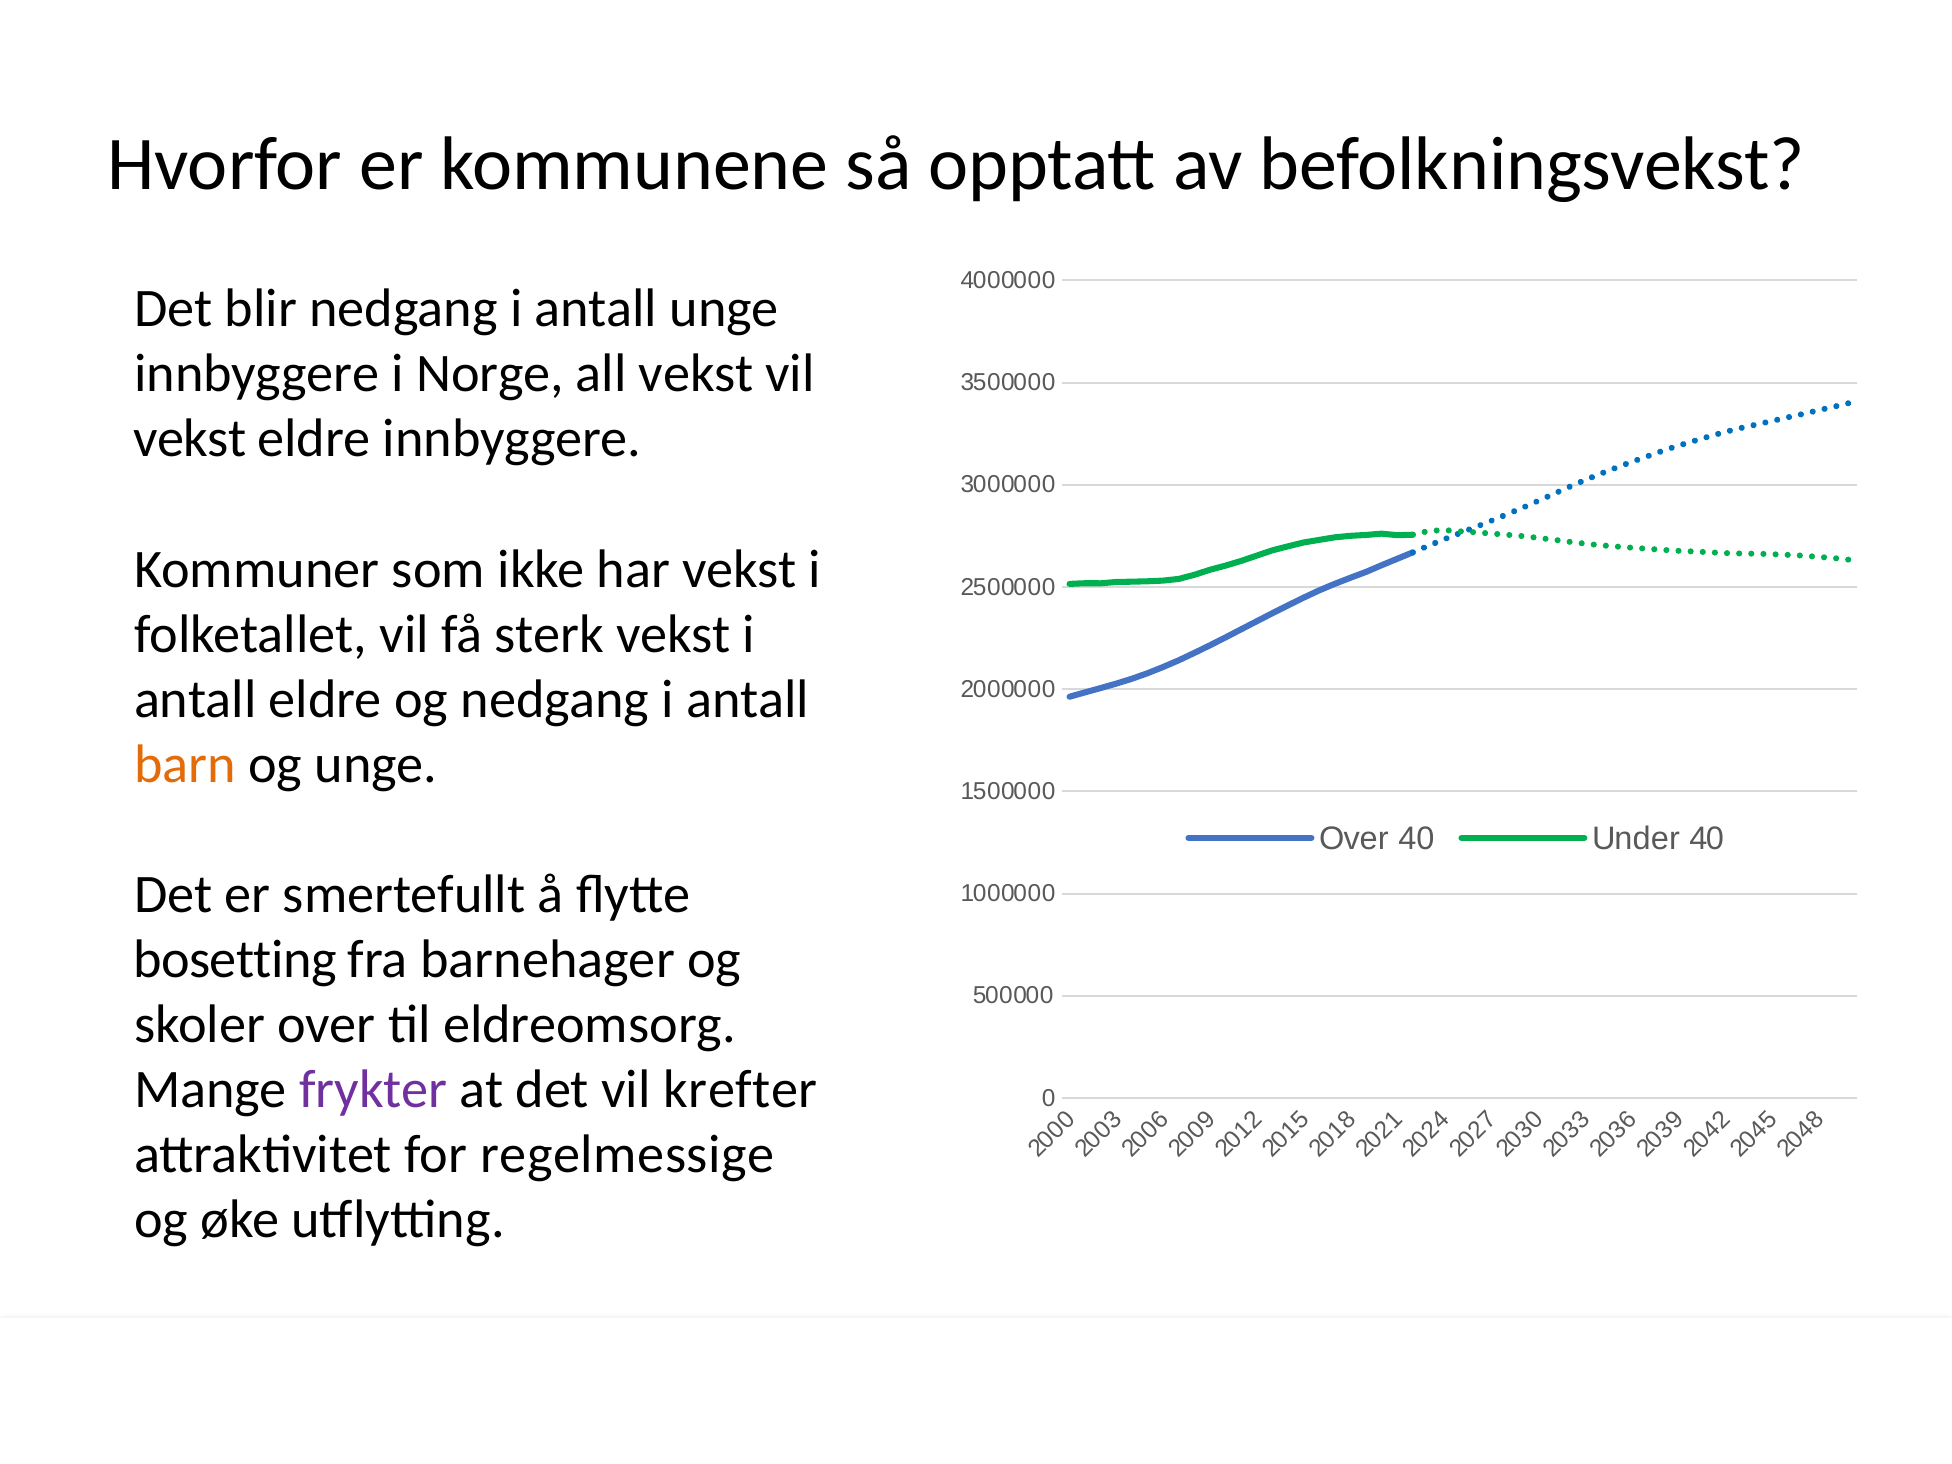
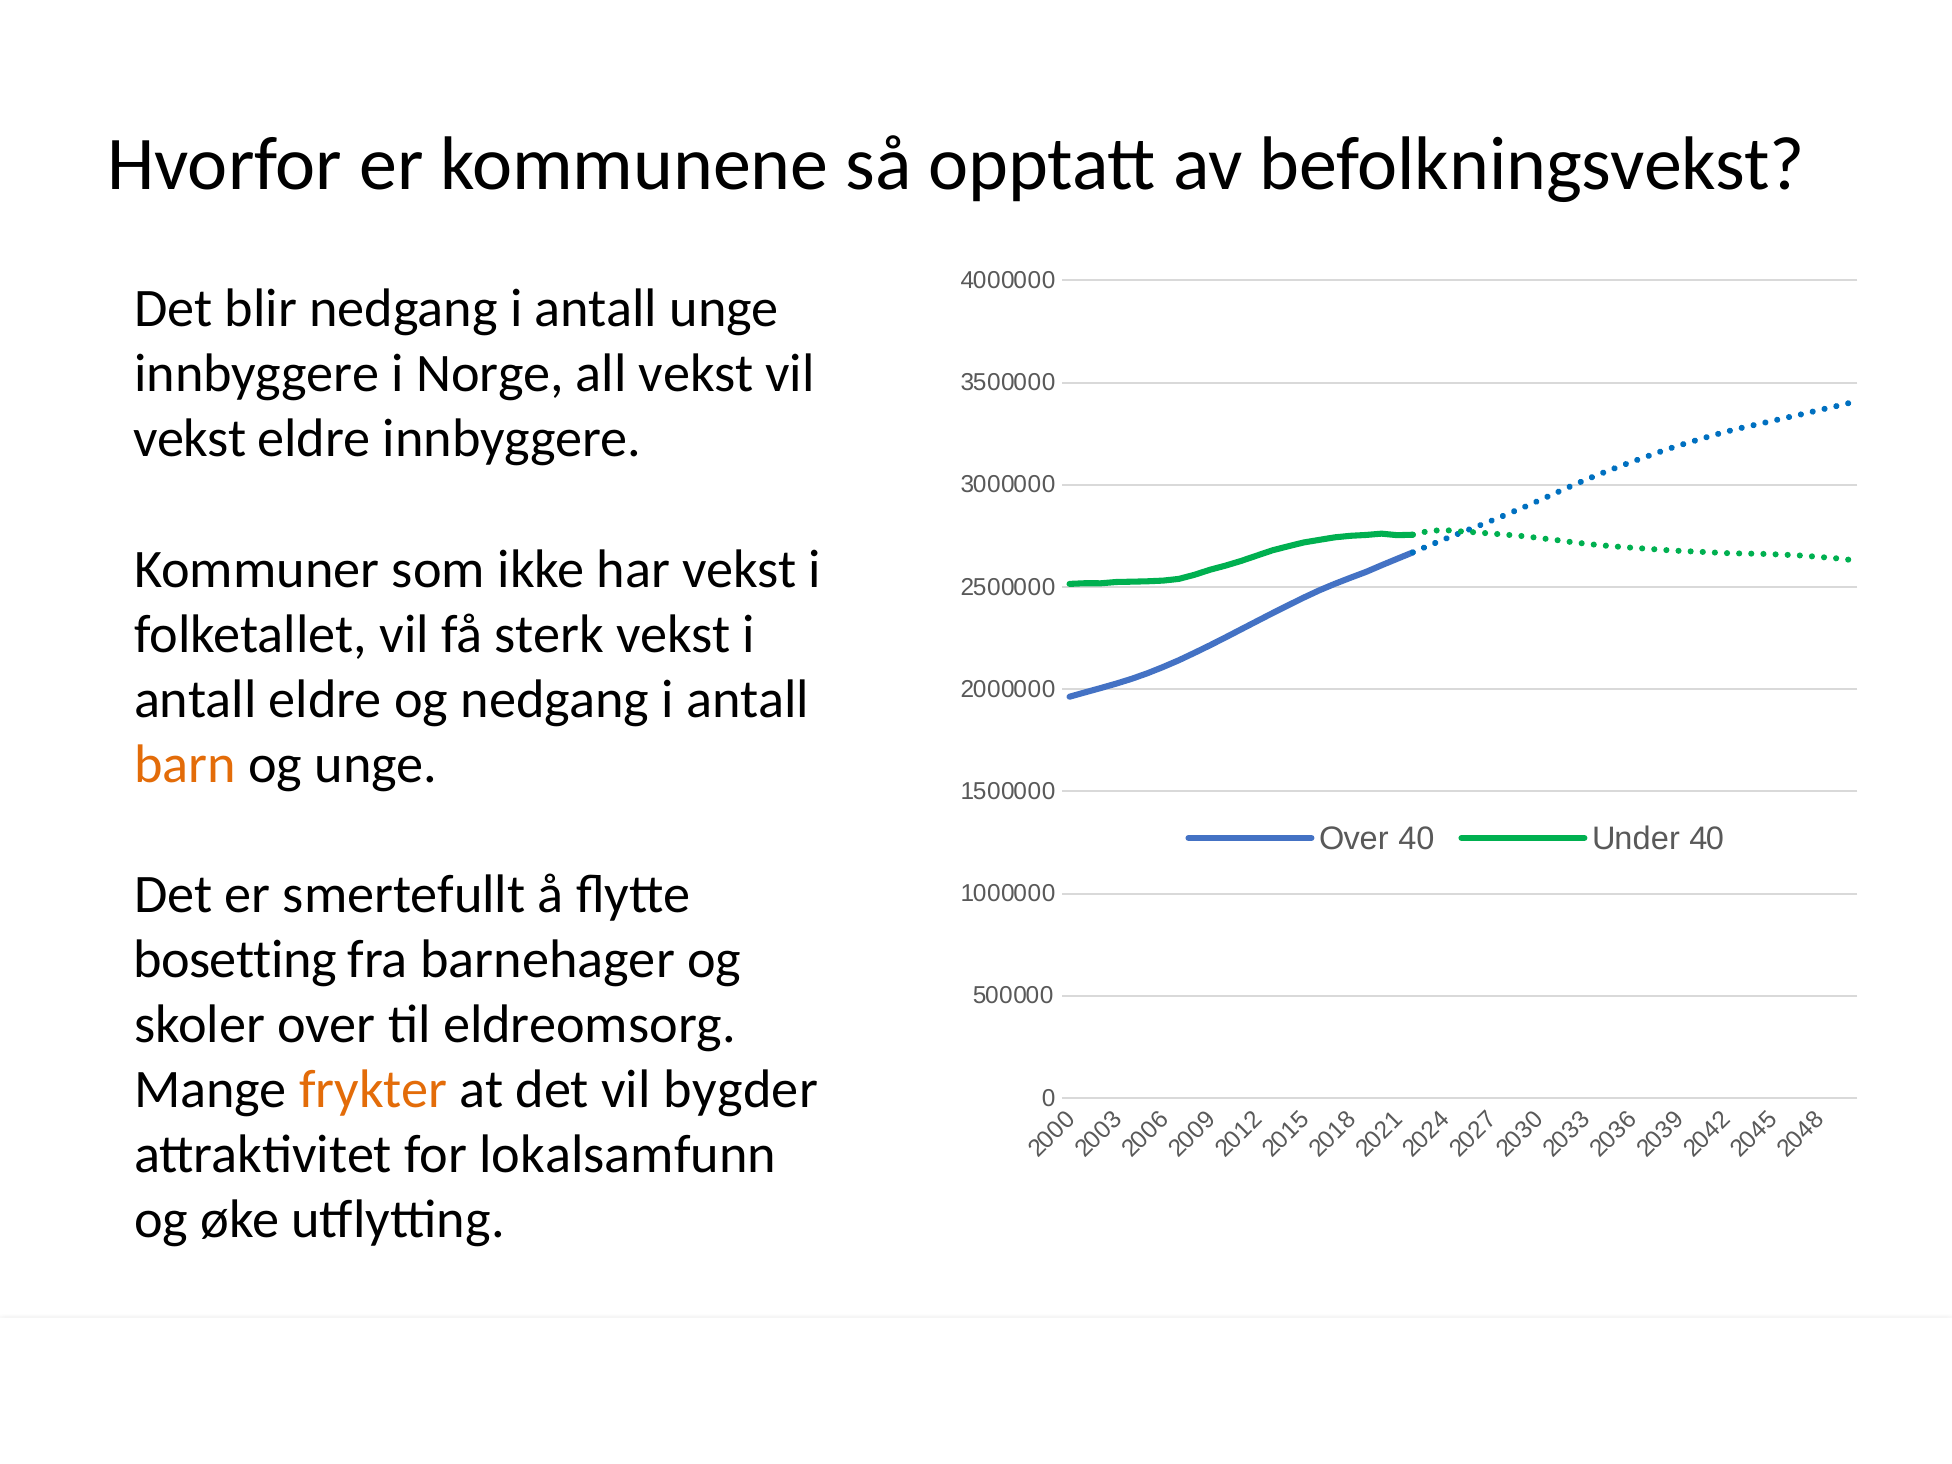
frykter colour: purple -> orange
krefter: krefter -> bygder
regelmessige: regelmessige -> lokalsamfunn
